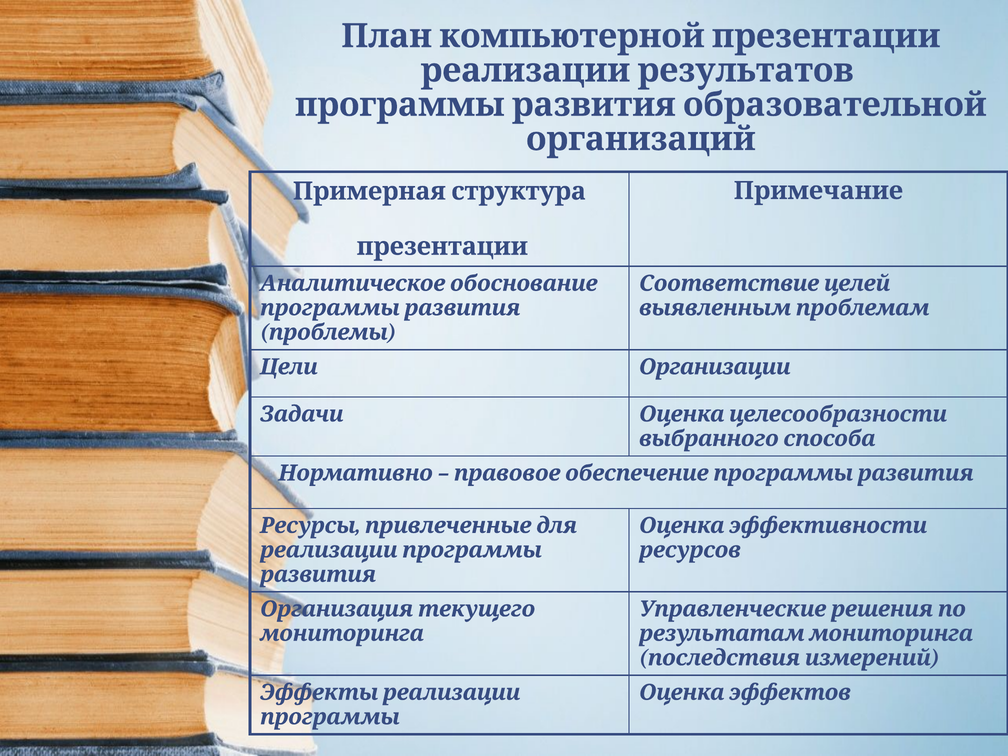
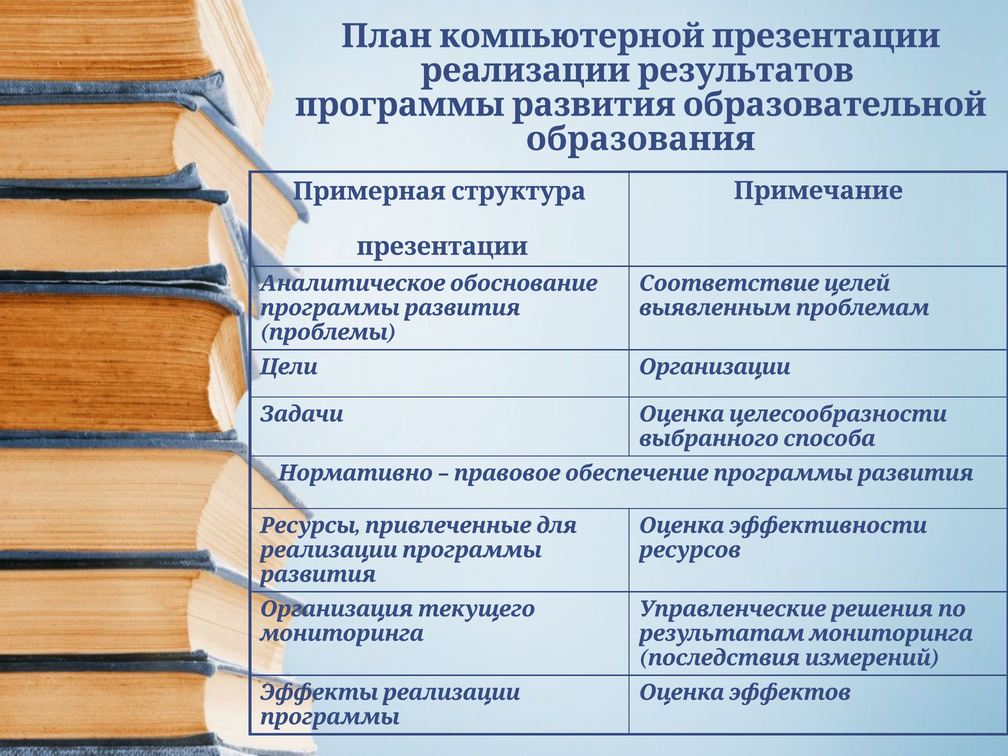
организаций: организаций -> образования
